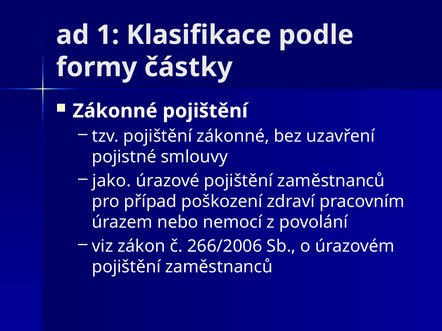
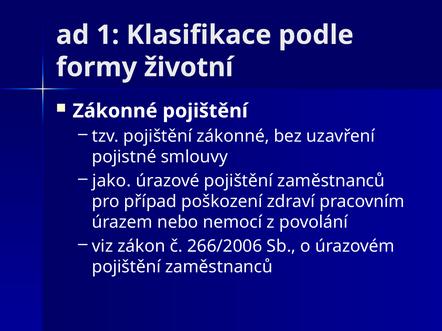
částky: částky -> životní
